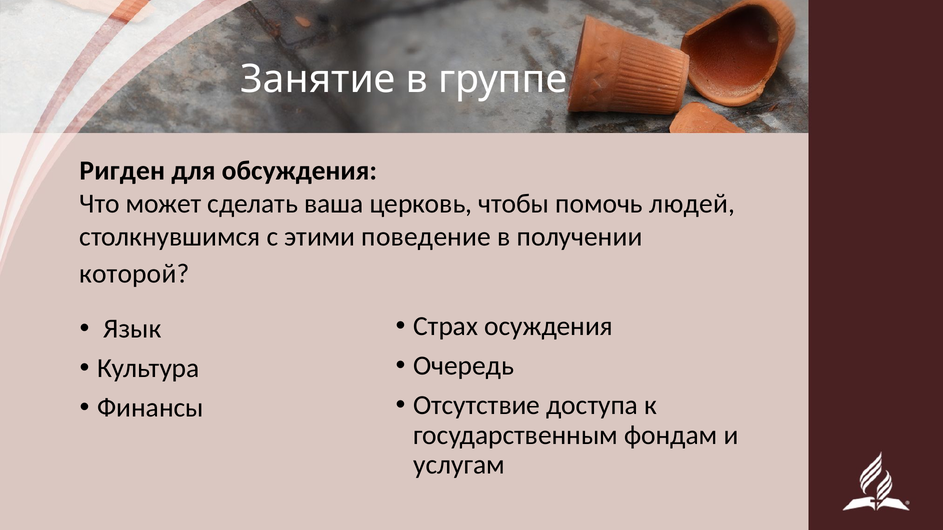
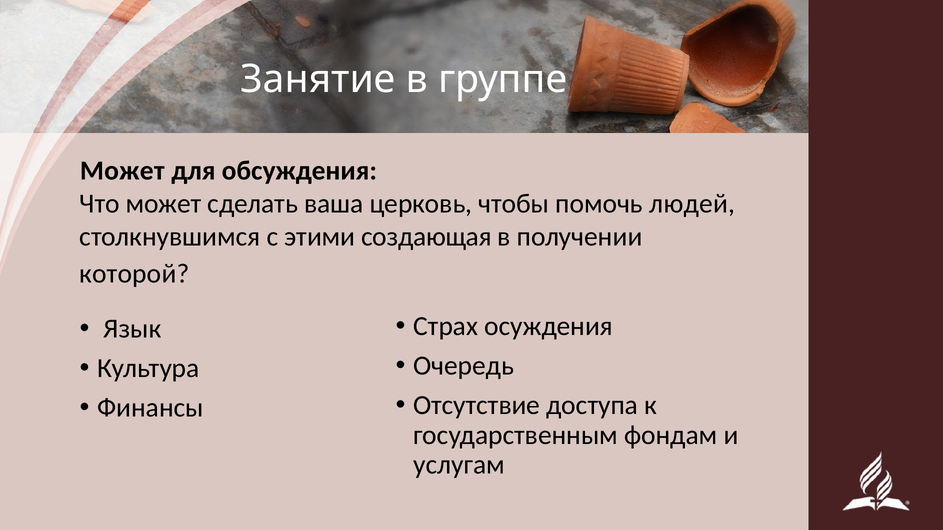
Ригден at (122, 171): Ригден -> Может
поведение: поведение -> создающая
